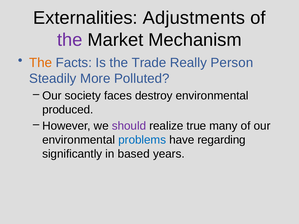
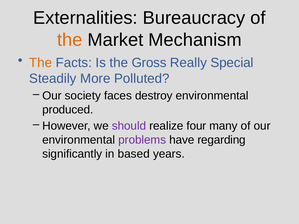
Adjustments: Adjustments -> Bureaucracy
the at (70, 40) colour: purple -> orange
Trade: Trade -> Gross
Person: Person -> Special
true: true -> four
problems colour: blue -> purple
